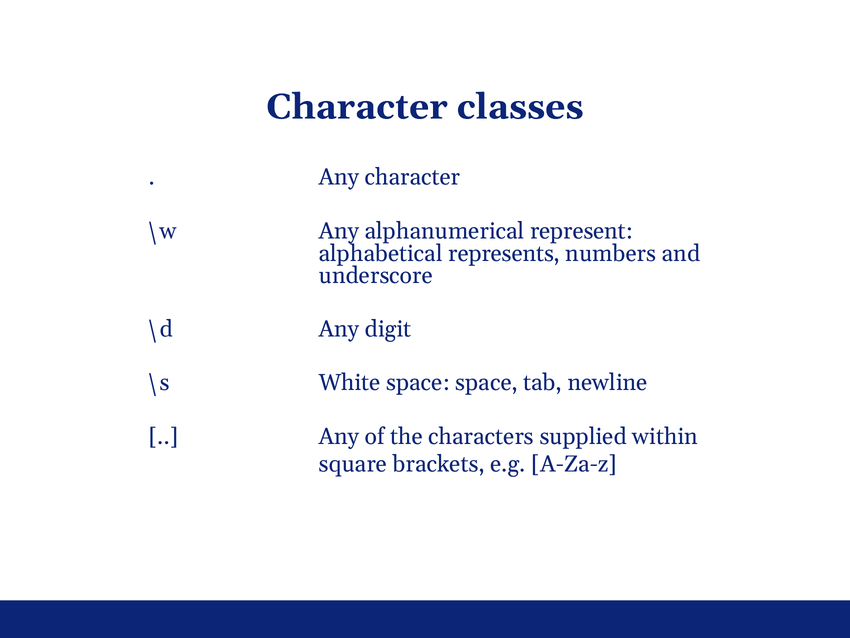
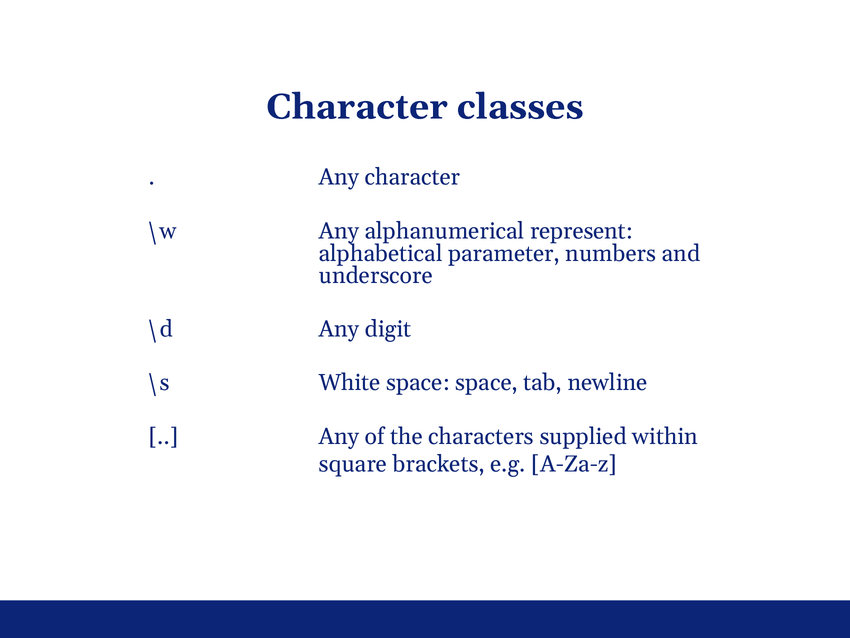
represents: represents -> parameter
